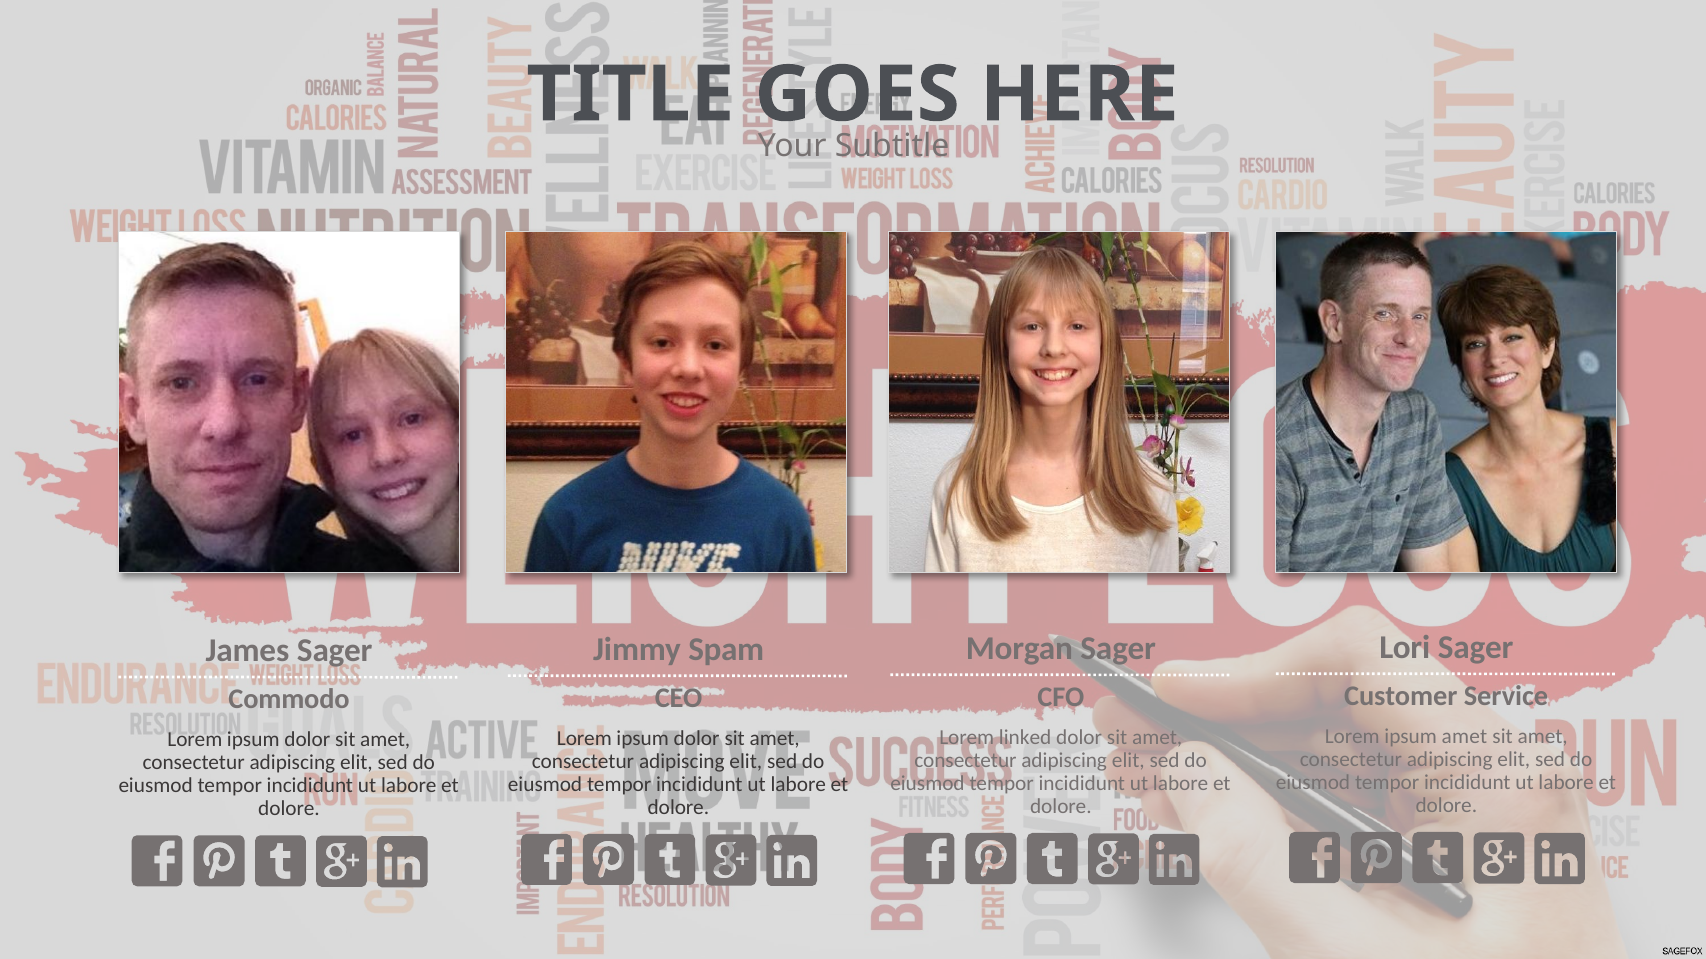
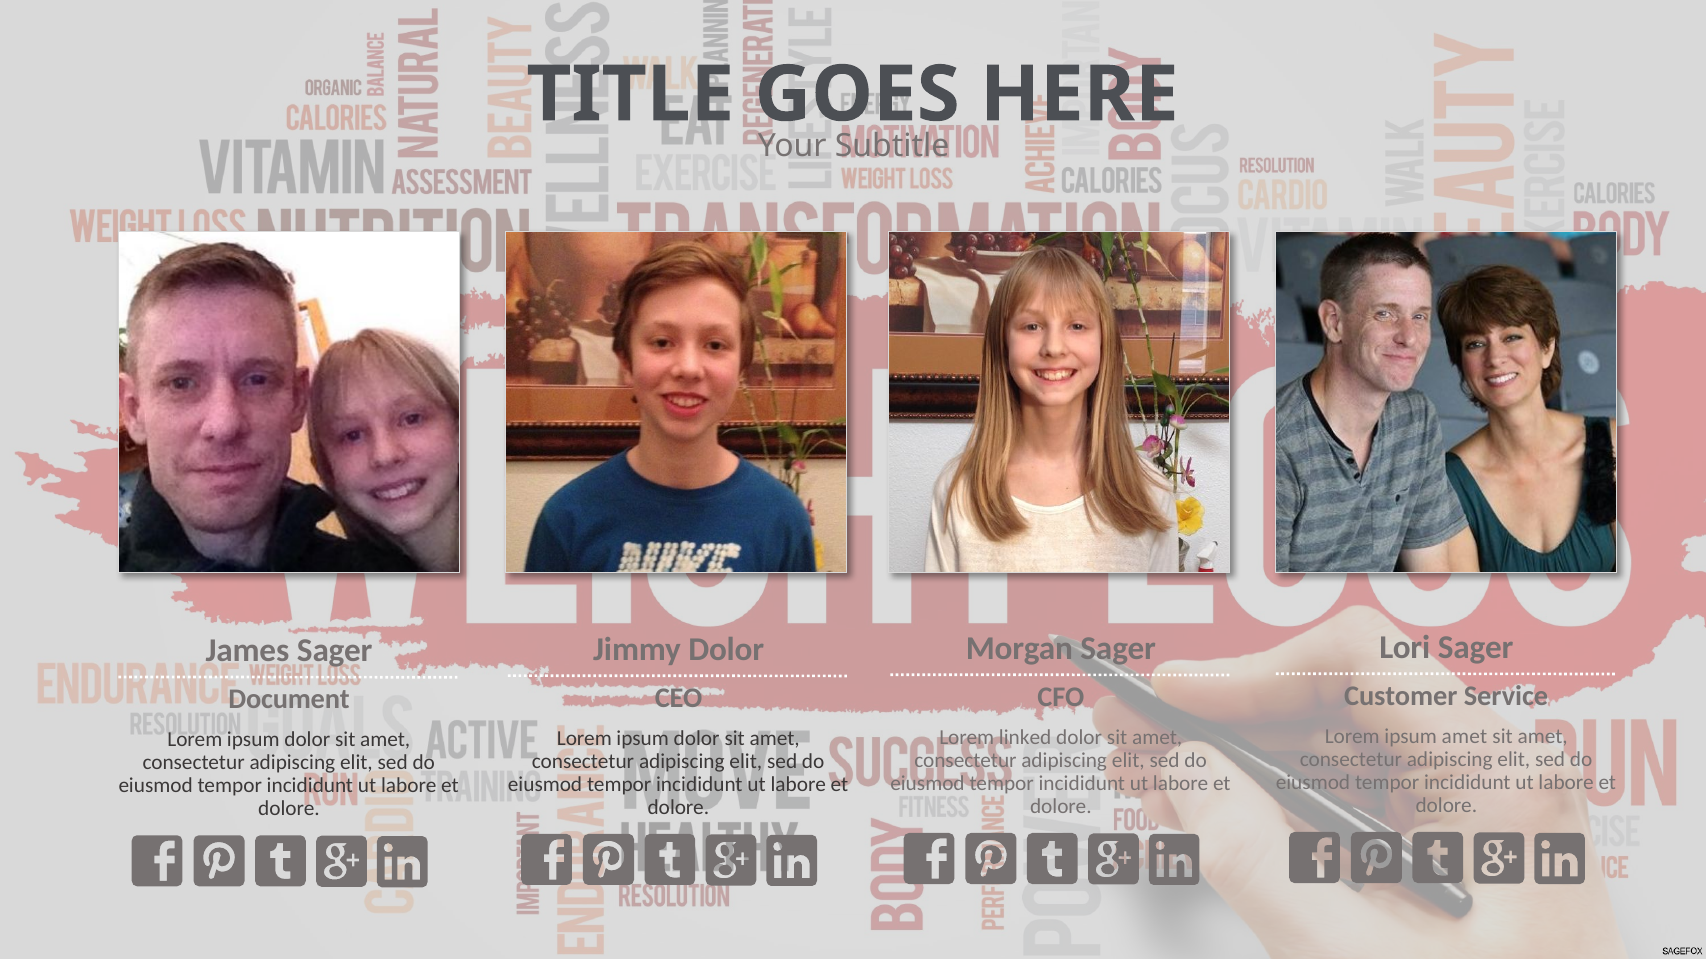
Jimmy Spam: Spam -> Dolor
Commodo: Commodo -> Document
